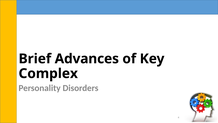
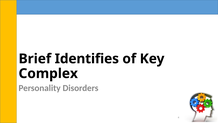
Advances: Advances -> Identifies
